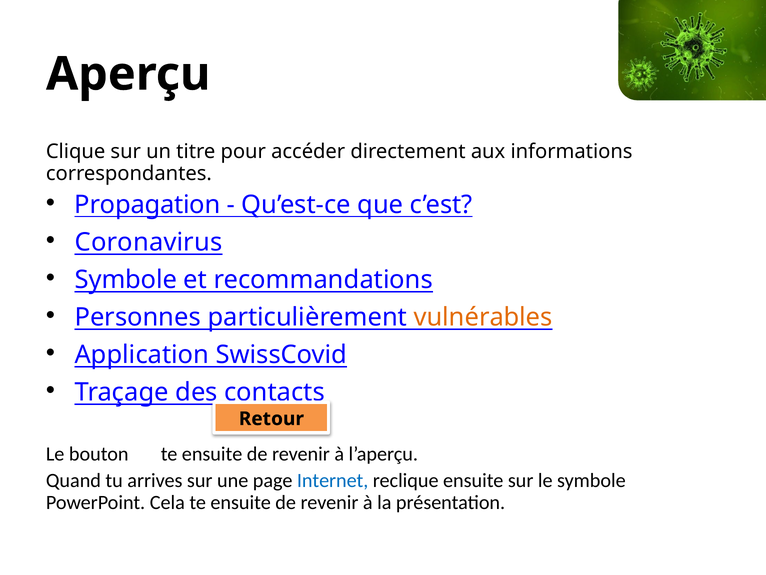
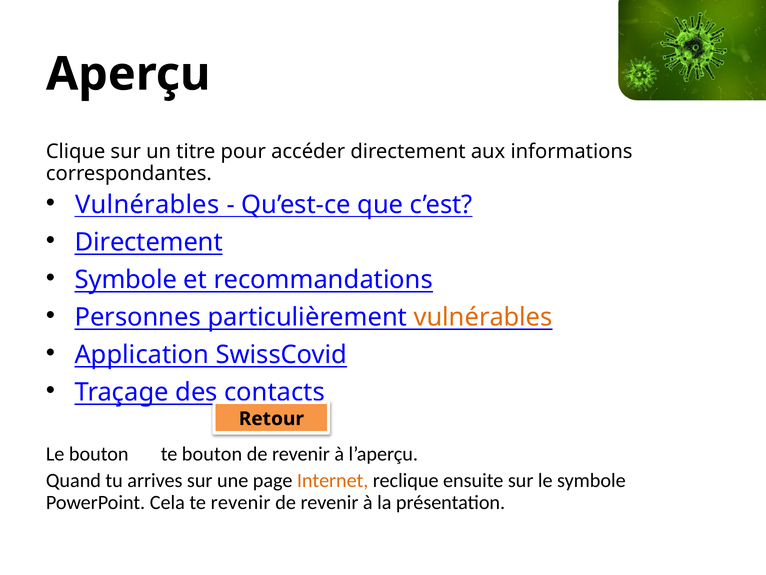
Propagation at (147, 205): Propagation -> Vulnérables
Coronavirus at (149, 242): Coronavirus -> Directement
bouton te ensuite: ensuite -> bouton
Internet colour: blue -> orange
Cela te ensuite: ensuite -> revenir
